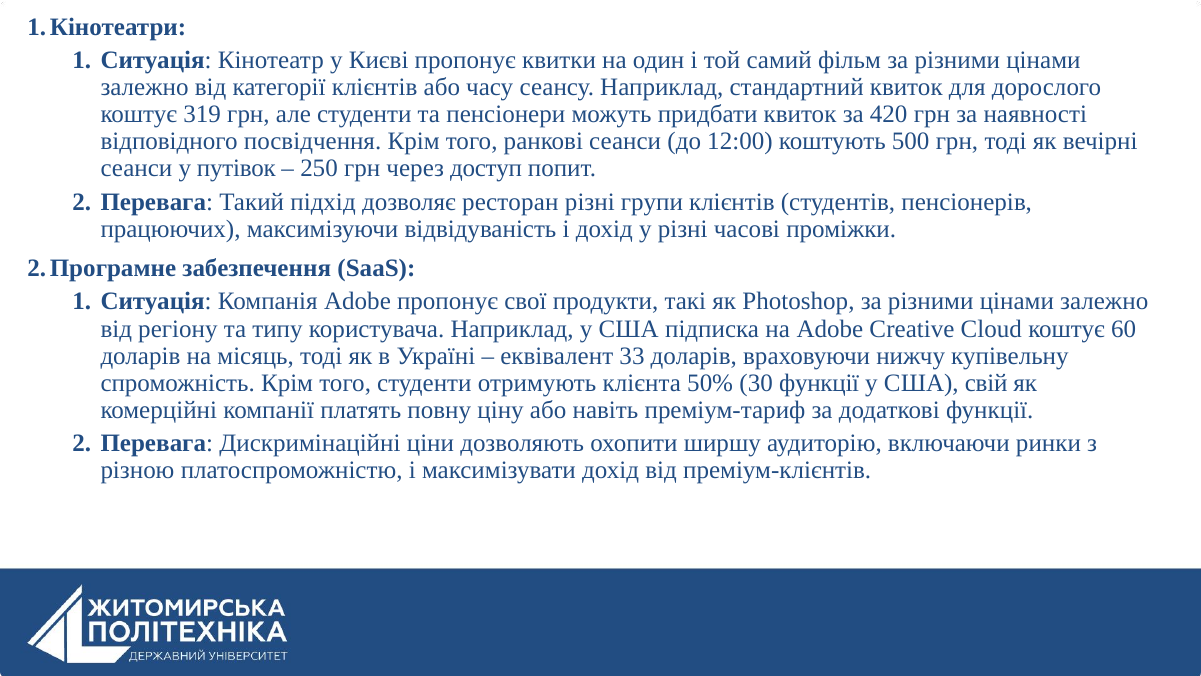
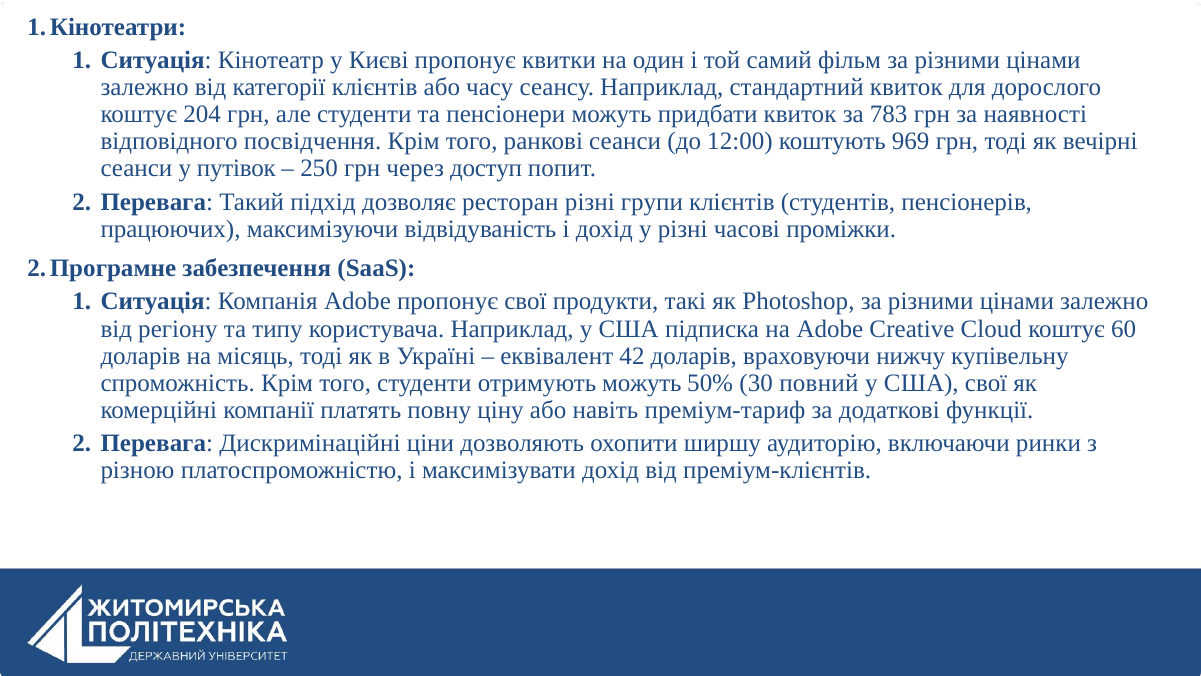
319: 319 -> 204
420: 420 -> 783
500: 500 -> 969
33: 33 -> 42
отримують клієнта: клієнта -> можуть
30 функції: функції -> повний
США свій: свій -> свої
